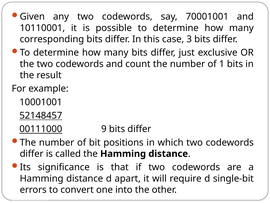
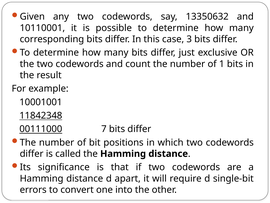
70001001: 70001001 -> 13350632
52148457: 52148457 -> 11842348
9: 9 -> 7
